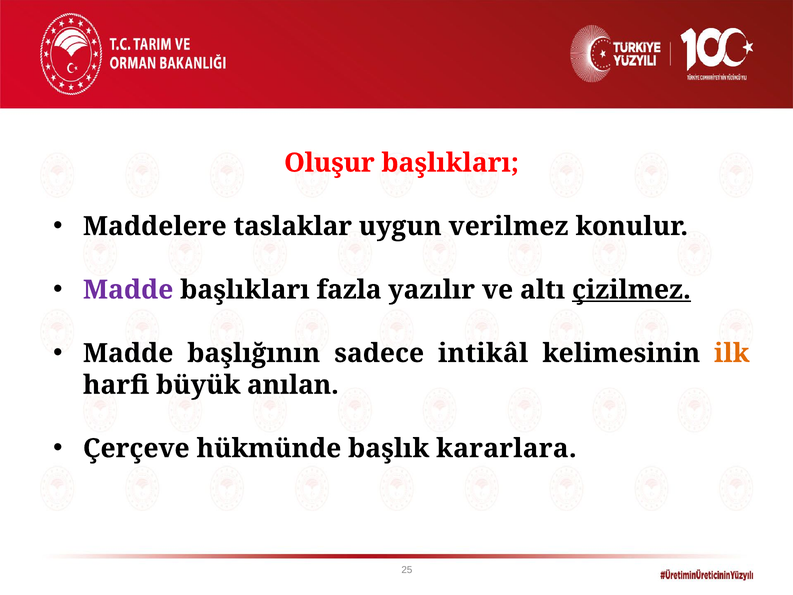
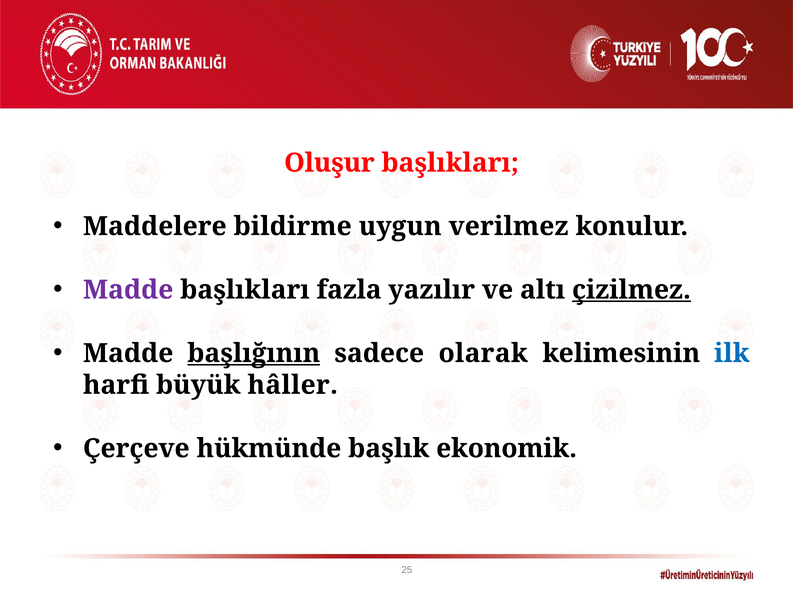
taslaklar: taslaklar -> bildirme
başlığının underline: none -> present
intikâl: intikâl -> olarak
ilk colour: orange -> blue
anılan: anılan -> hâller
kararlara: kararlara -> ekonomik
